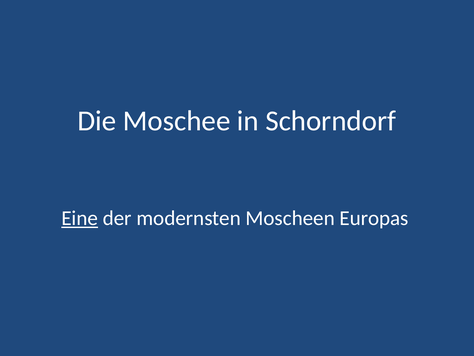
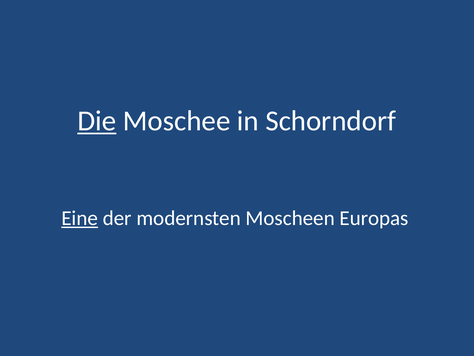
Die underline: none -> present
